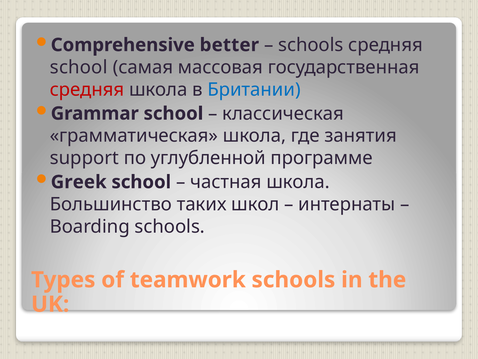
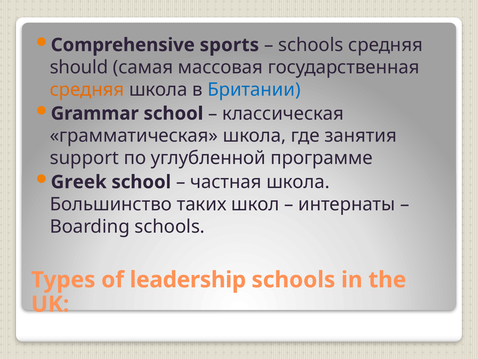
better: better -> sports
school at (79, 67): school -> should
средняя at (87, 89) colour: red -> orange
teamwork: teamwork -> leadership
